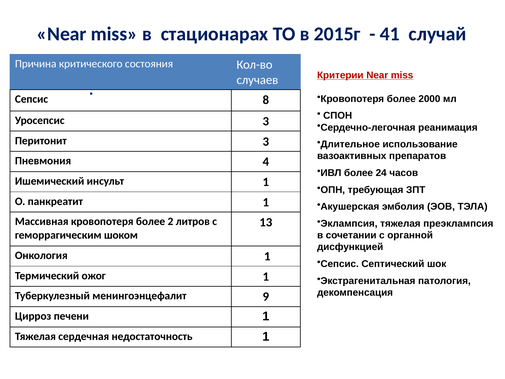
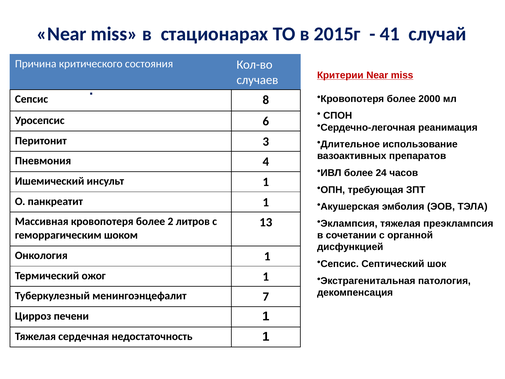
Уросепсис 3: 3 -> 6
9: 9 -> 7
